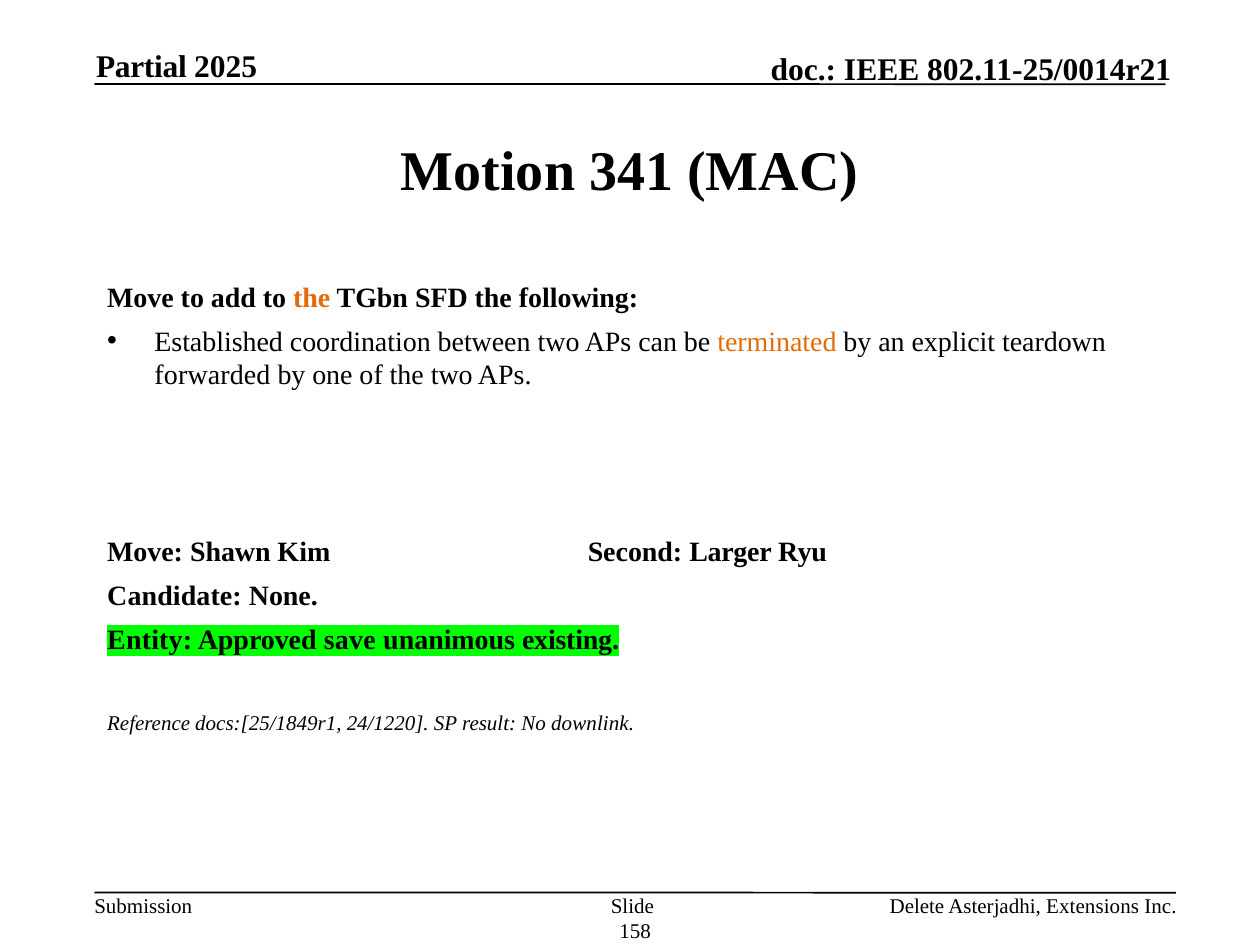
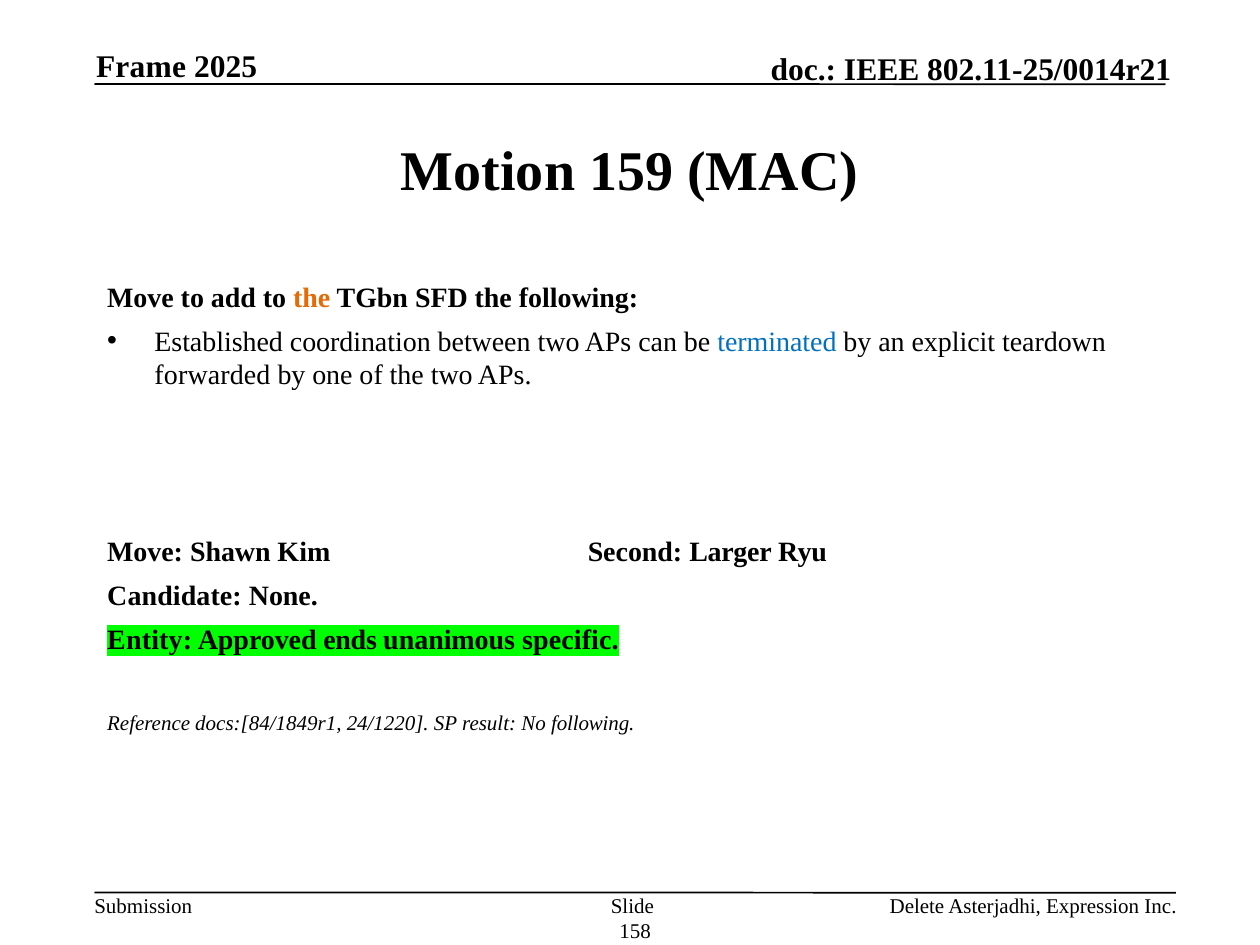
Partial: Partial -> Frame
341: 341 -> 159
terminated colour: orange -> blue
save: save -> ends
existing: existing -> specific
docs:[25/1849r1: docs:[25/1849r1 -> docs:[84/1849r1
No downlink: downlink -> following
Extensions: Extensions -> Expression
